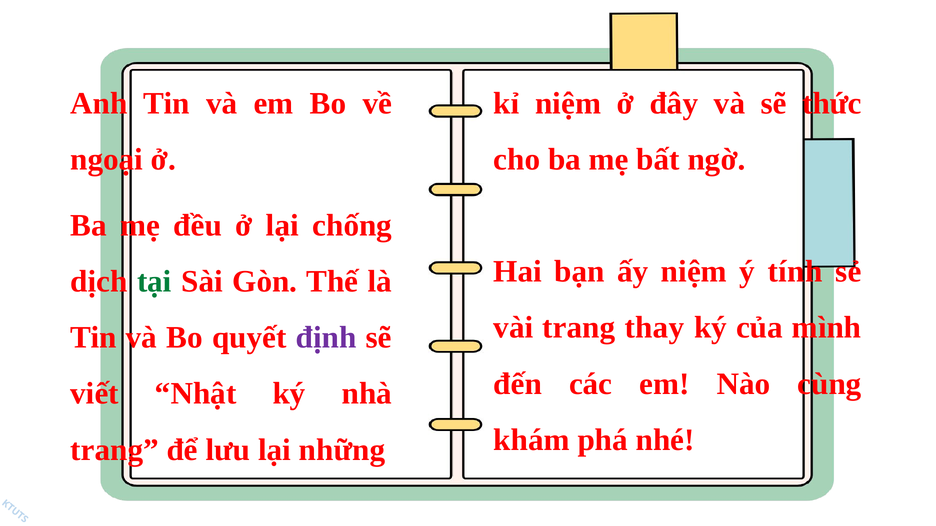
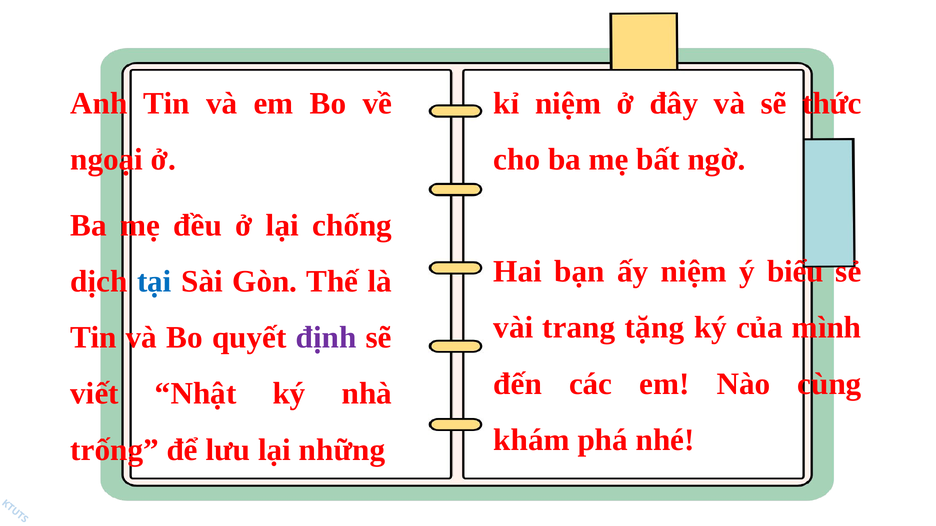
tính: tính -> biểu
tại colour: green -> blue
thay: thay -> tặng
trang at (115, 450): trang -> trống
